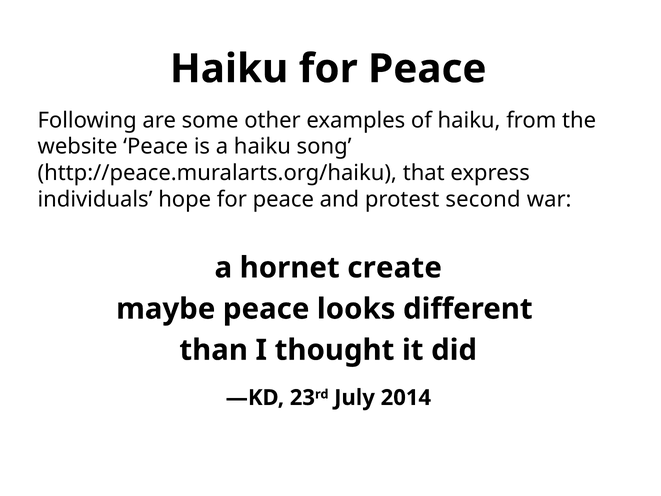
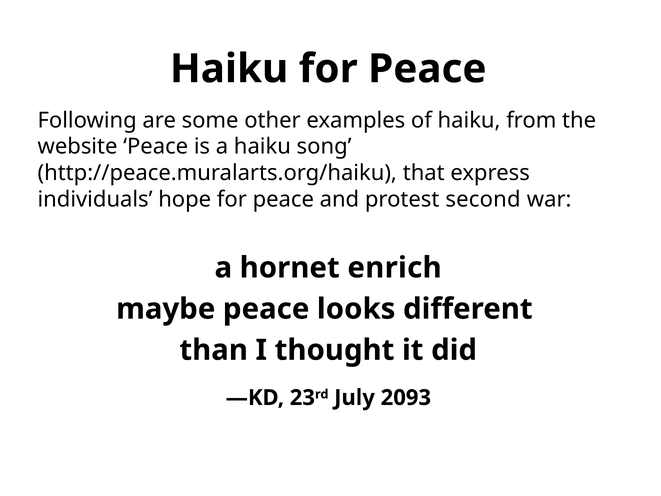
create: create -> enrich
2014: 2014 -> 2093
